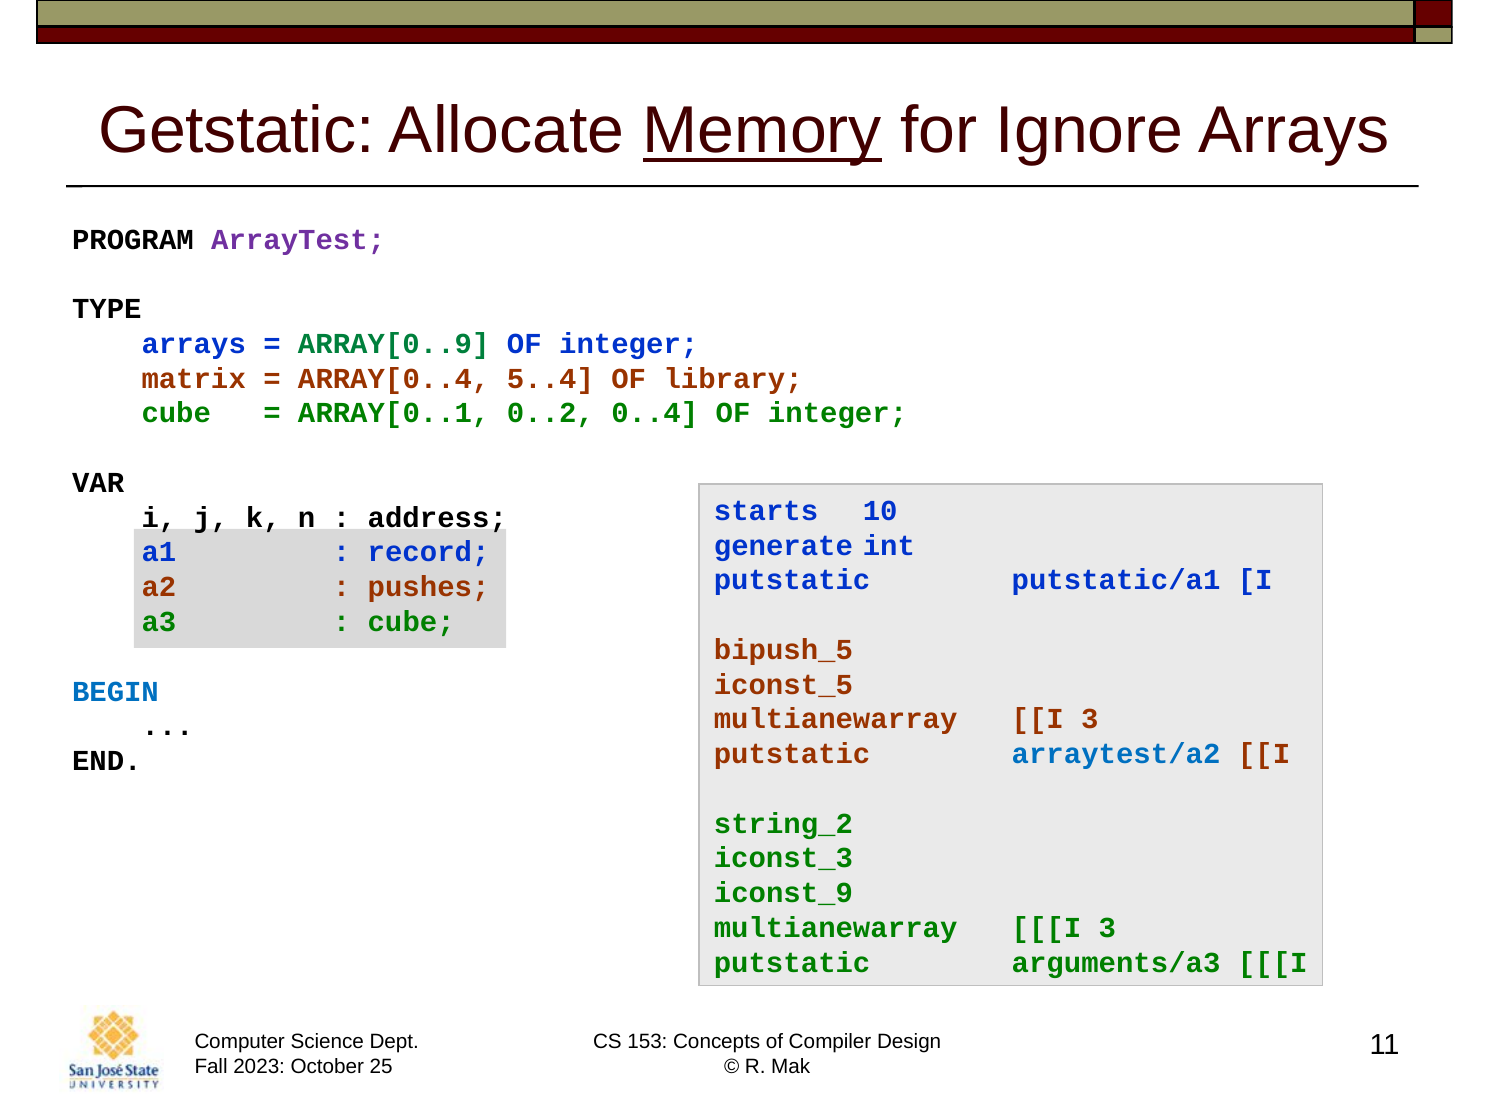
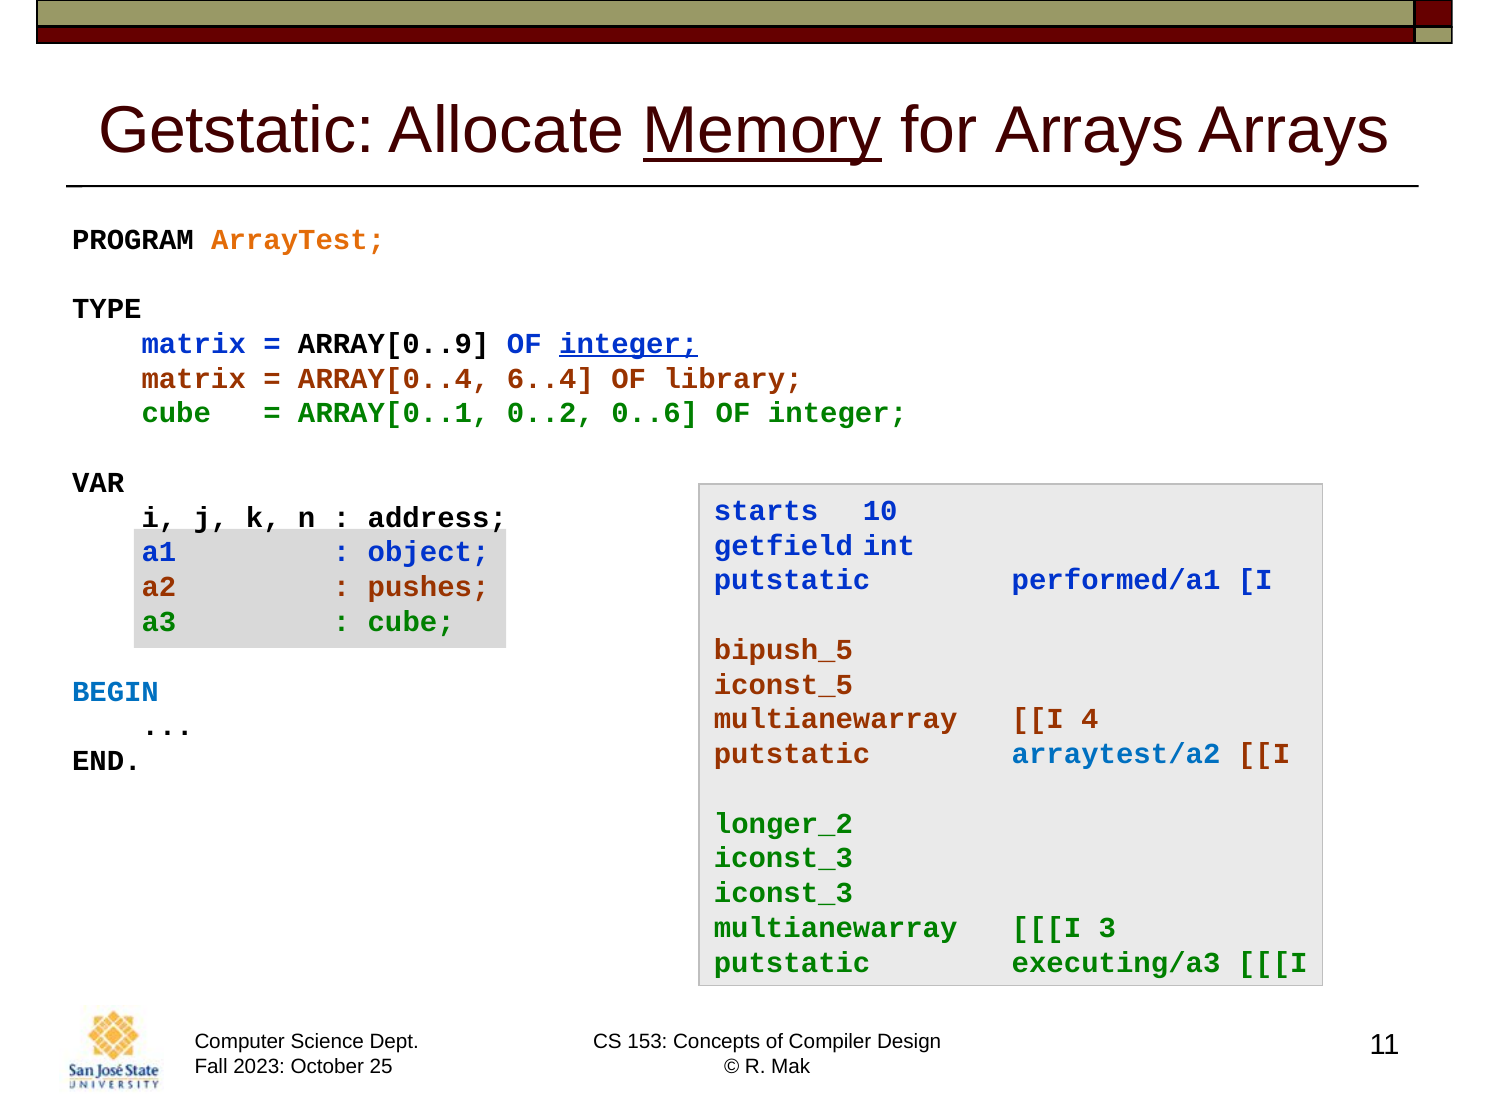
for Ignore: Ignore -> Arrays
ArrayTest colour: purple -> orange
arrays at (194, 344): arrays -> matrix
ARRAY[0..9 colour: green -> black
integer at (629, 344) underline: none -> present
5..4: 5..4 -> 6..4
0..4: 0..4 -> 0..6
generate: generate -> getfield
record: record -> object
putstatic/a1: putstatic/a1 -> performed/a1
3 at (1090, 719): 3 -> 4
string_2: string_2 -> longer_2
iconst_9 at (783, 893): iconst_9 -> iconst_3
arguments/a3: arguments/a3 -> executing/a3
